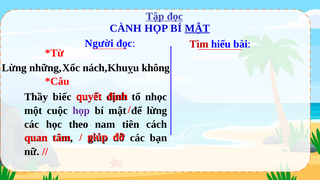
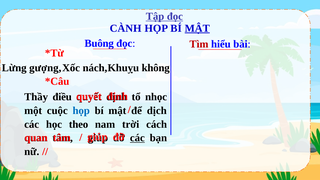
Người: Người -> Buông
những: những -> gượng
biếc: biếc -> điều
họp at (81, 111) colour: purple -> blue
để lừng: lừng -> dịch
tiên: tiên -> trời
các at (137, 138) underline: none -> present
